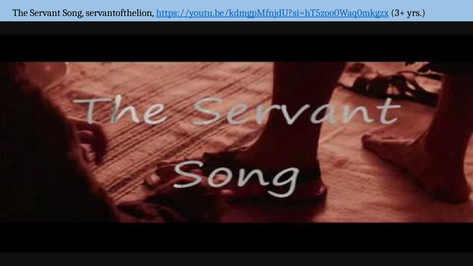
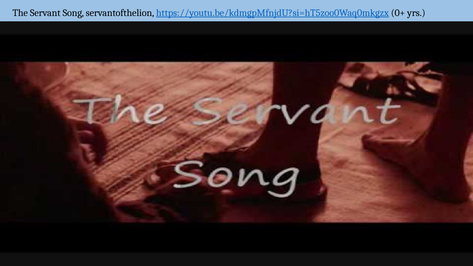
3+: 3+ -> 0+
